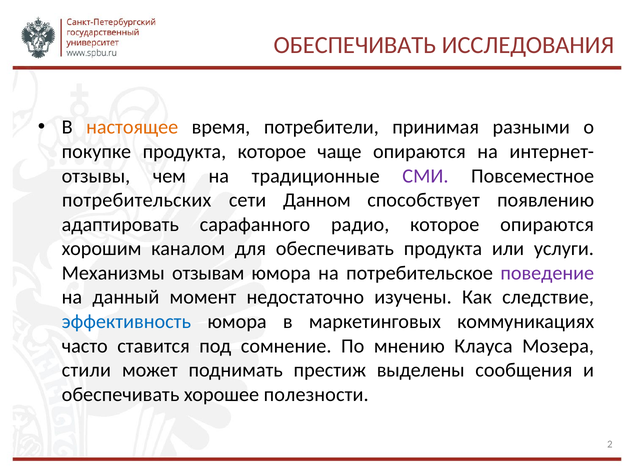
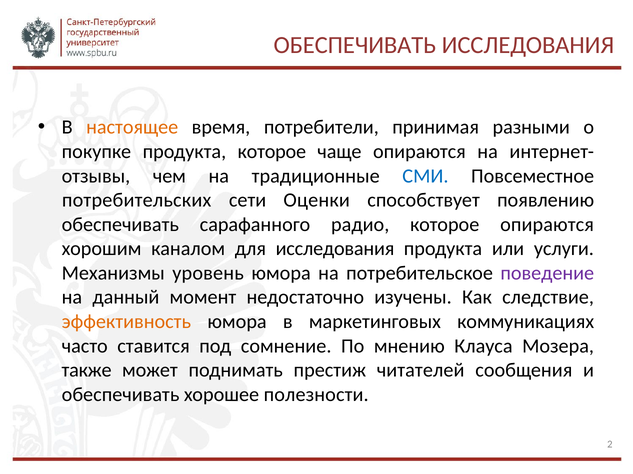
СМИ colour: purple -> blue
Данном: Данном -> Оценки
адаптировать at (120, 225): адаптировать -> обеспечивать
для обеспечивать: обеспечивать -> исследования
отзывам: отзывам -> уровень
эффективность colour: blue -> orange
стили: стили -> также
выделены: выделены -> читателей
